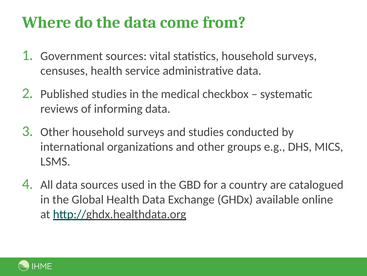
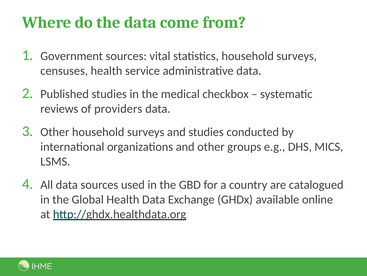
informing: informing -> providers
